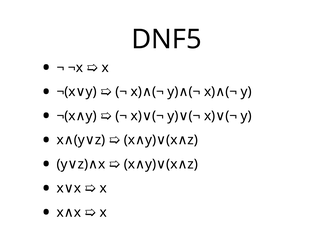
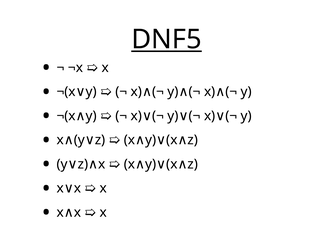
DNF5 underline: none -> present
